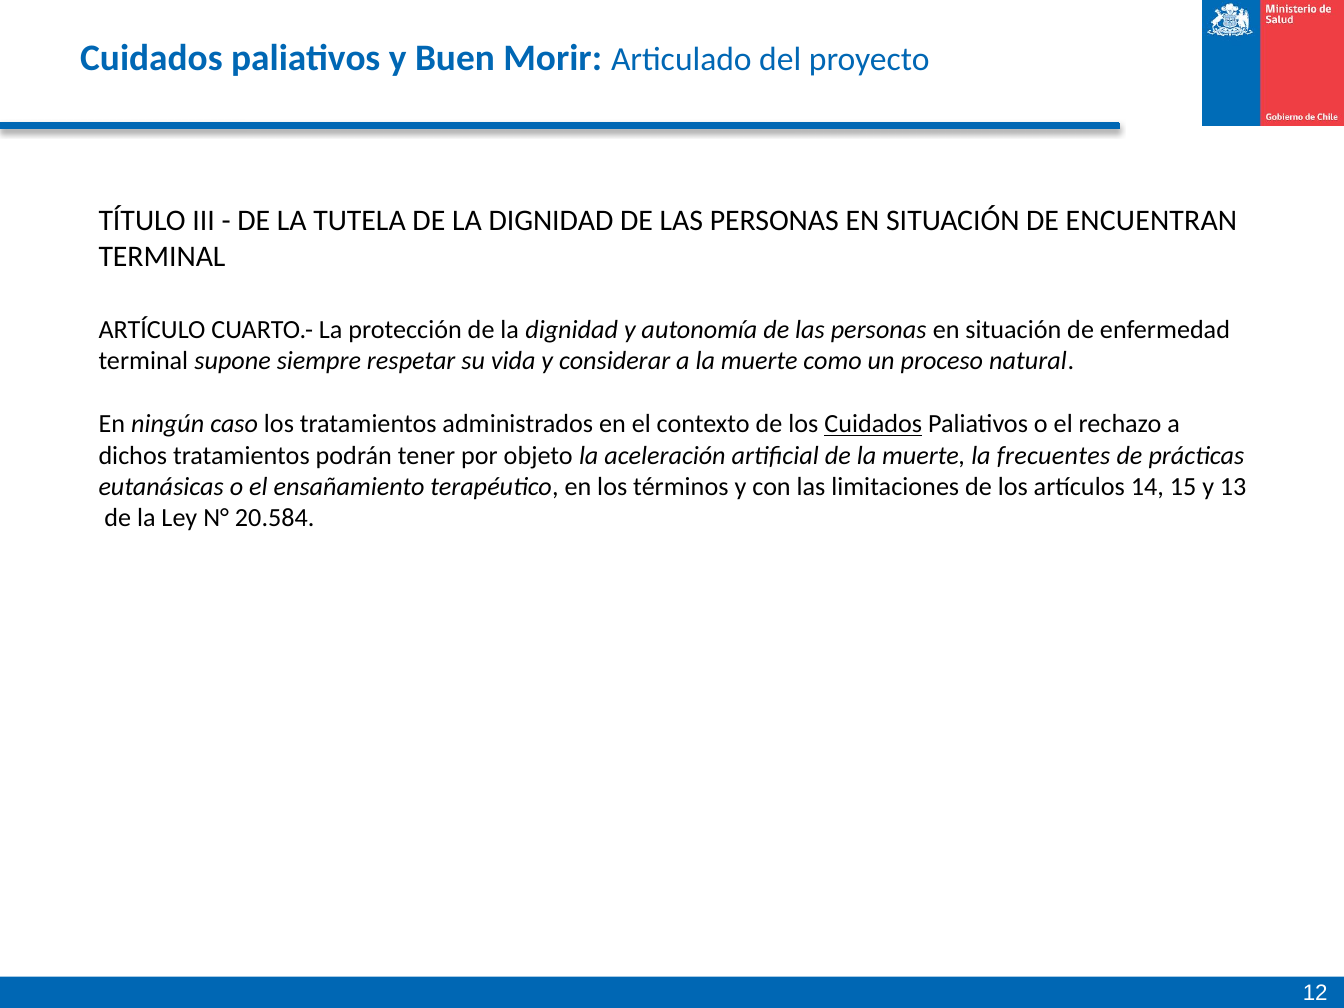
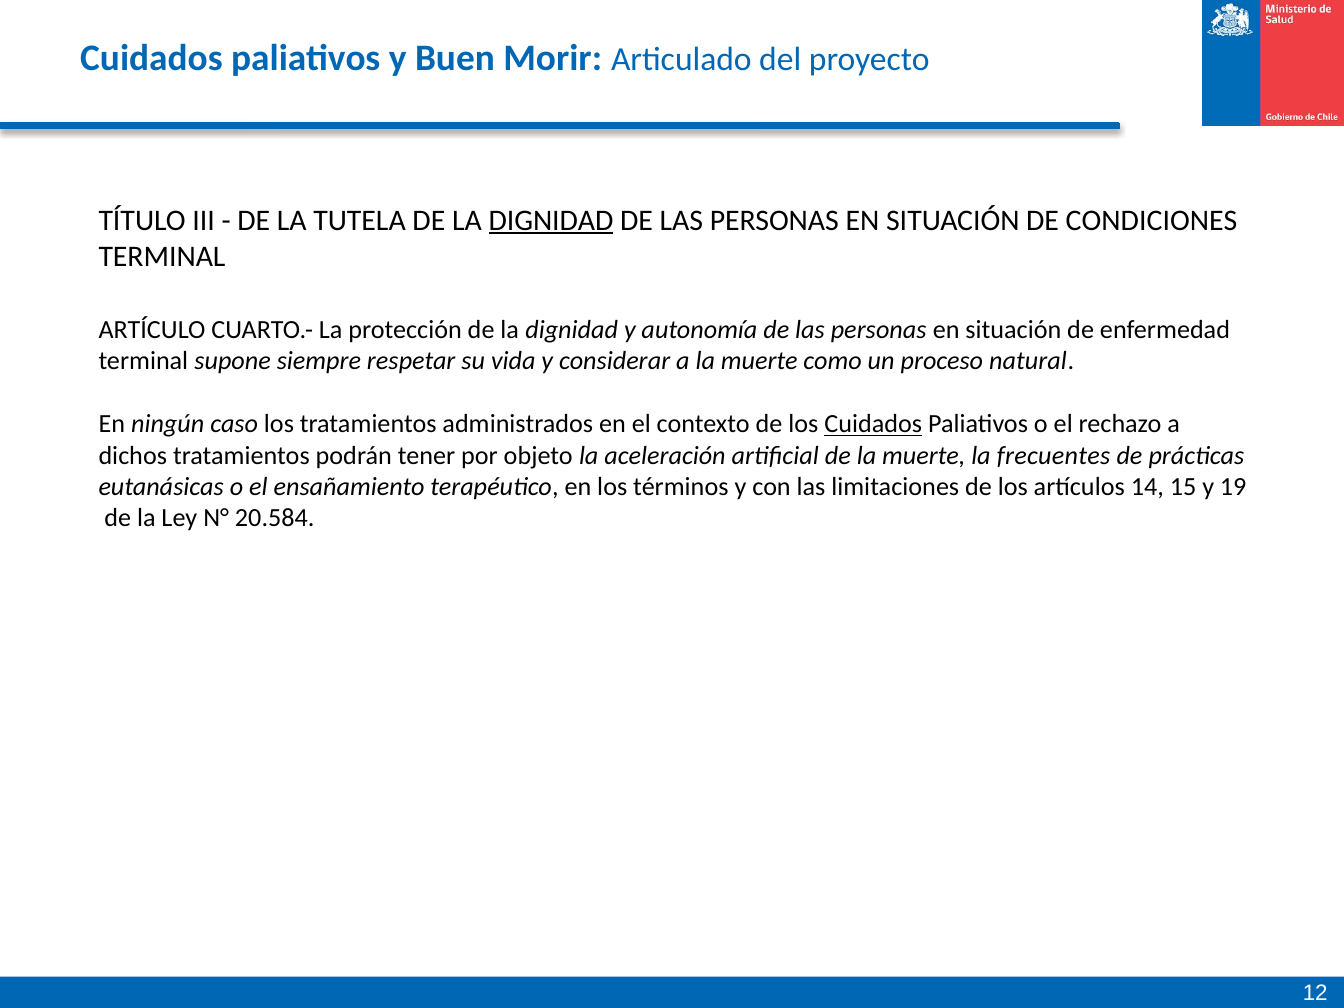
DIGNIDAD at (551, 220) underline: none -> present
ENCUENTRAN: ENCUENTRAN -> CONDICIONES
13: 13 -> 19
